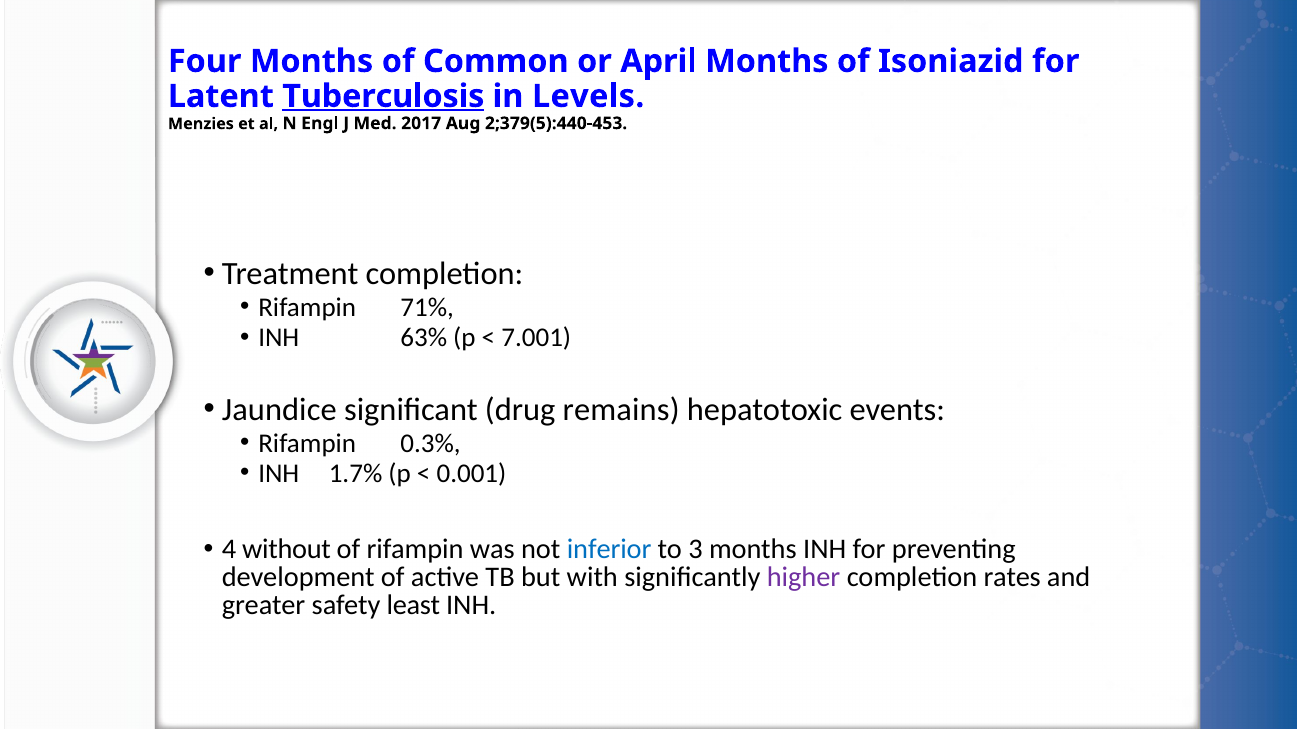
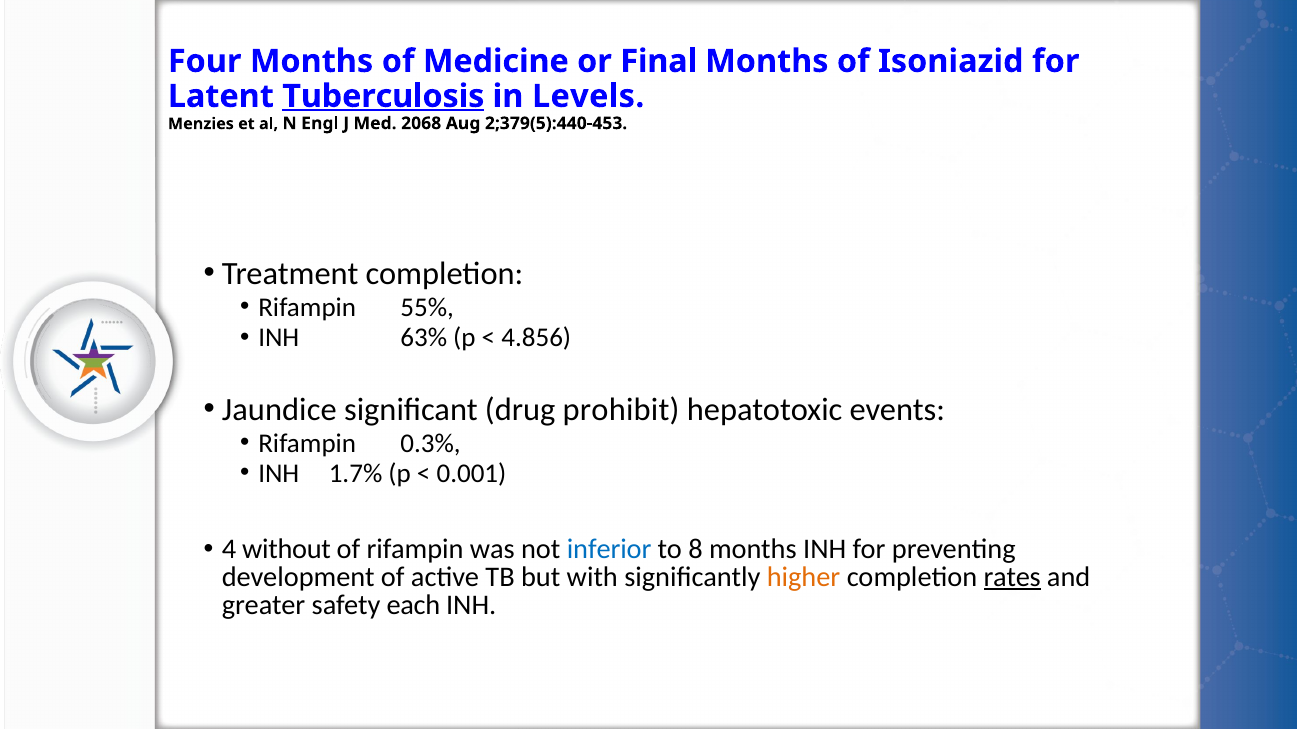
Common: Common -> Medicine
April: April -> Final
2017: 2017 -> 2068
71%: 71% -> 55%
7.001: 7.001 -> 4.856
remains: remains -> prohibit
3: 3 -> 8
higher colour: purple -> orange
rates underline: none -> present
least: least -> each
